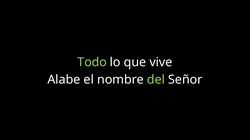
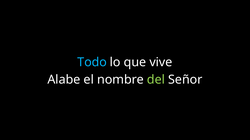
Todo colour: light green -> light blue
